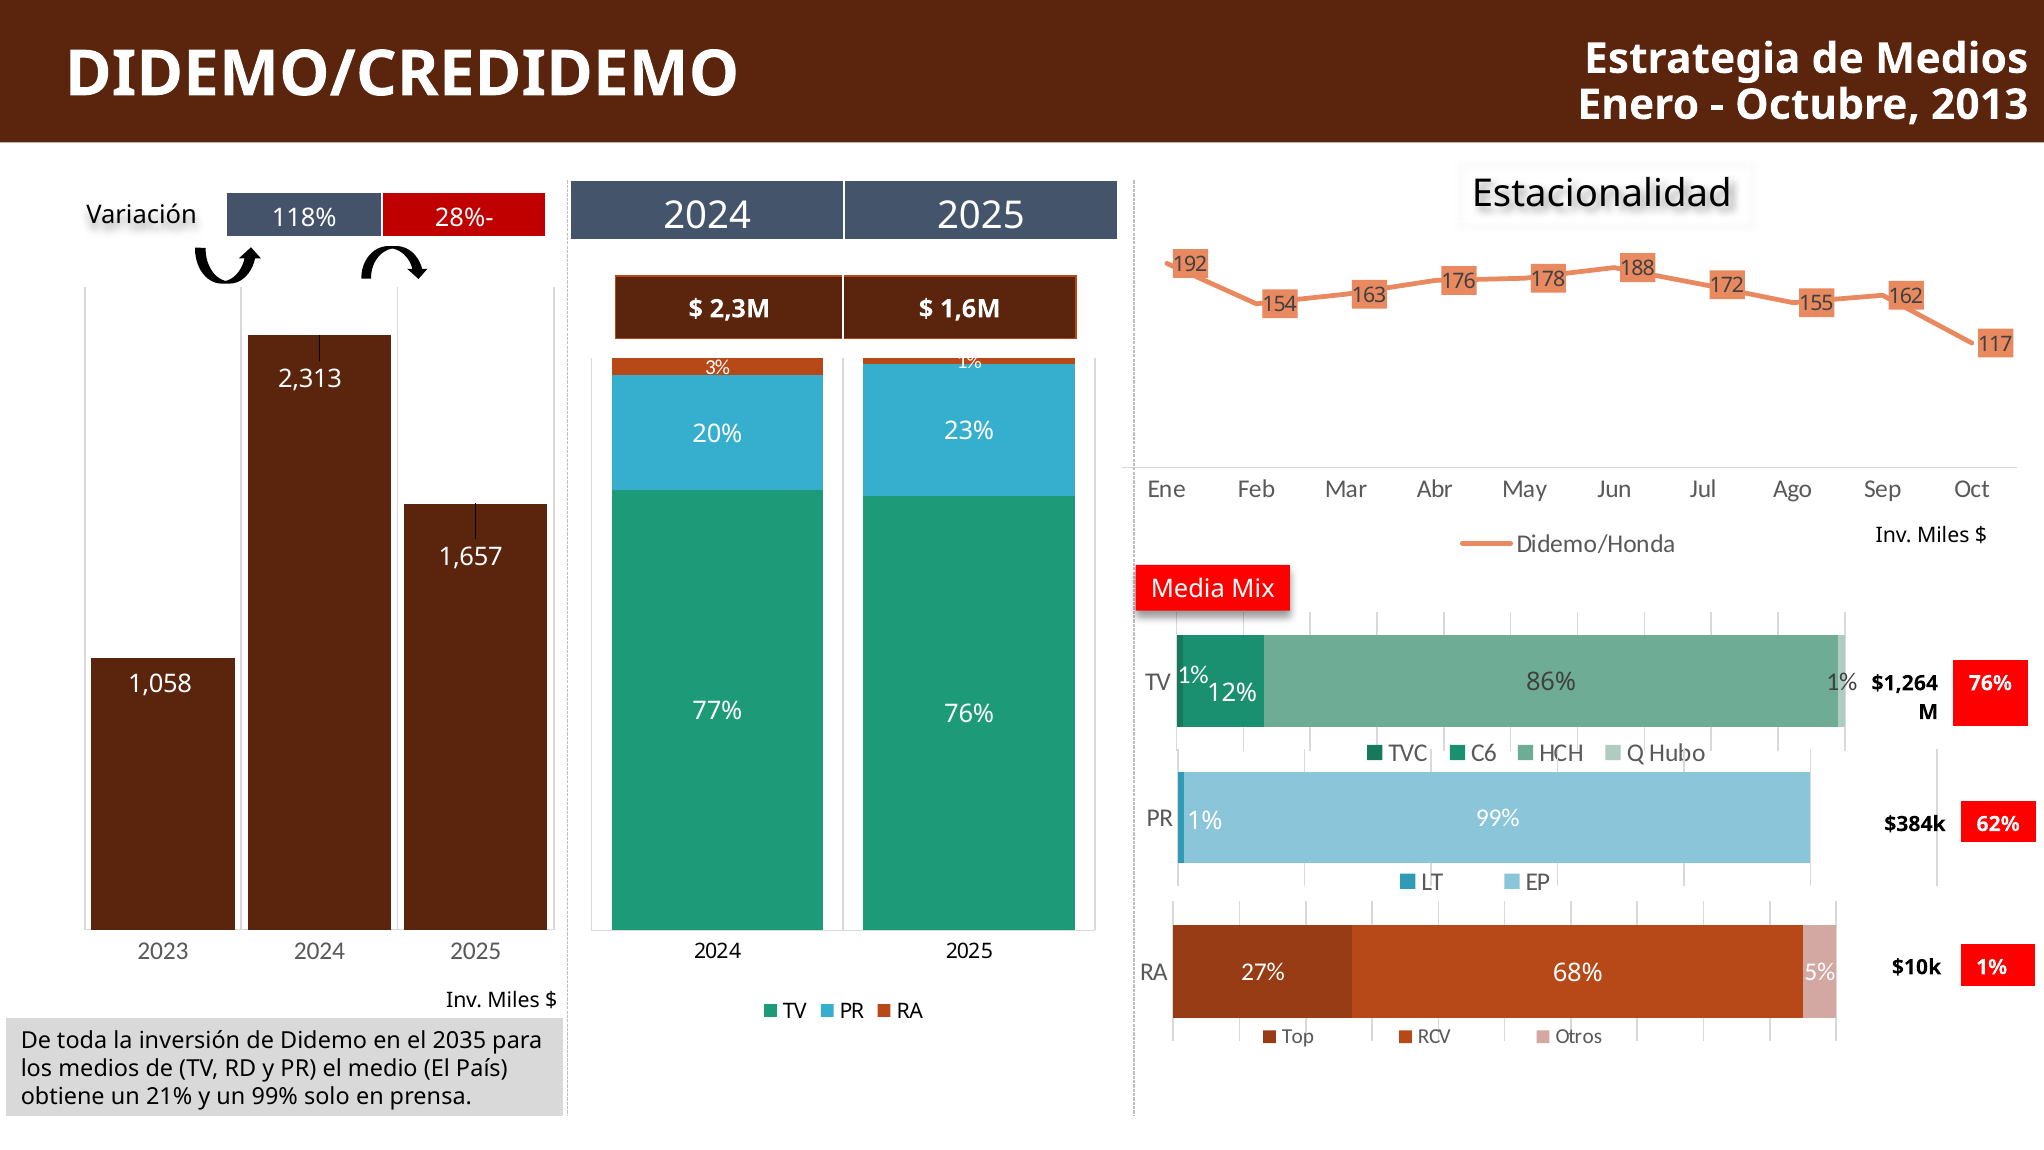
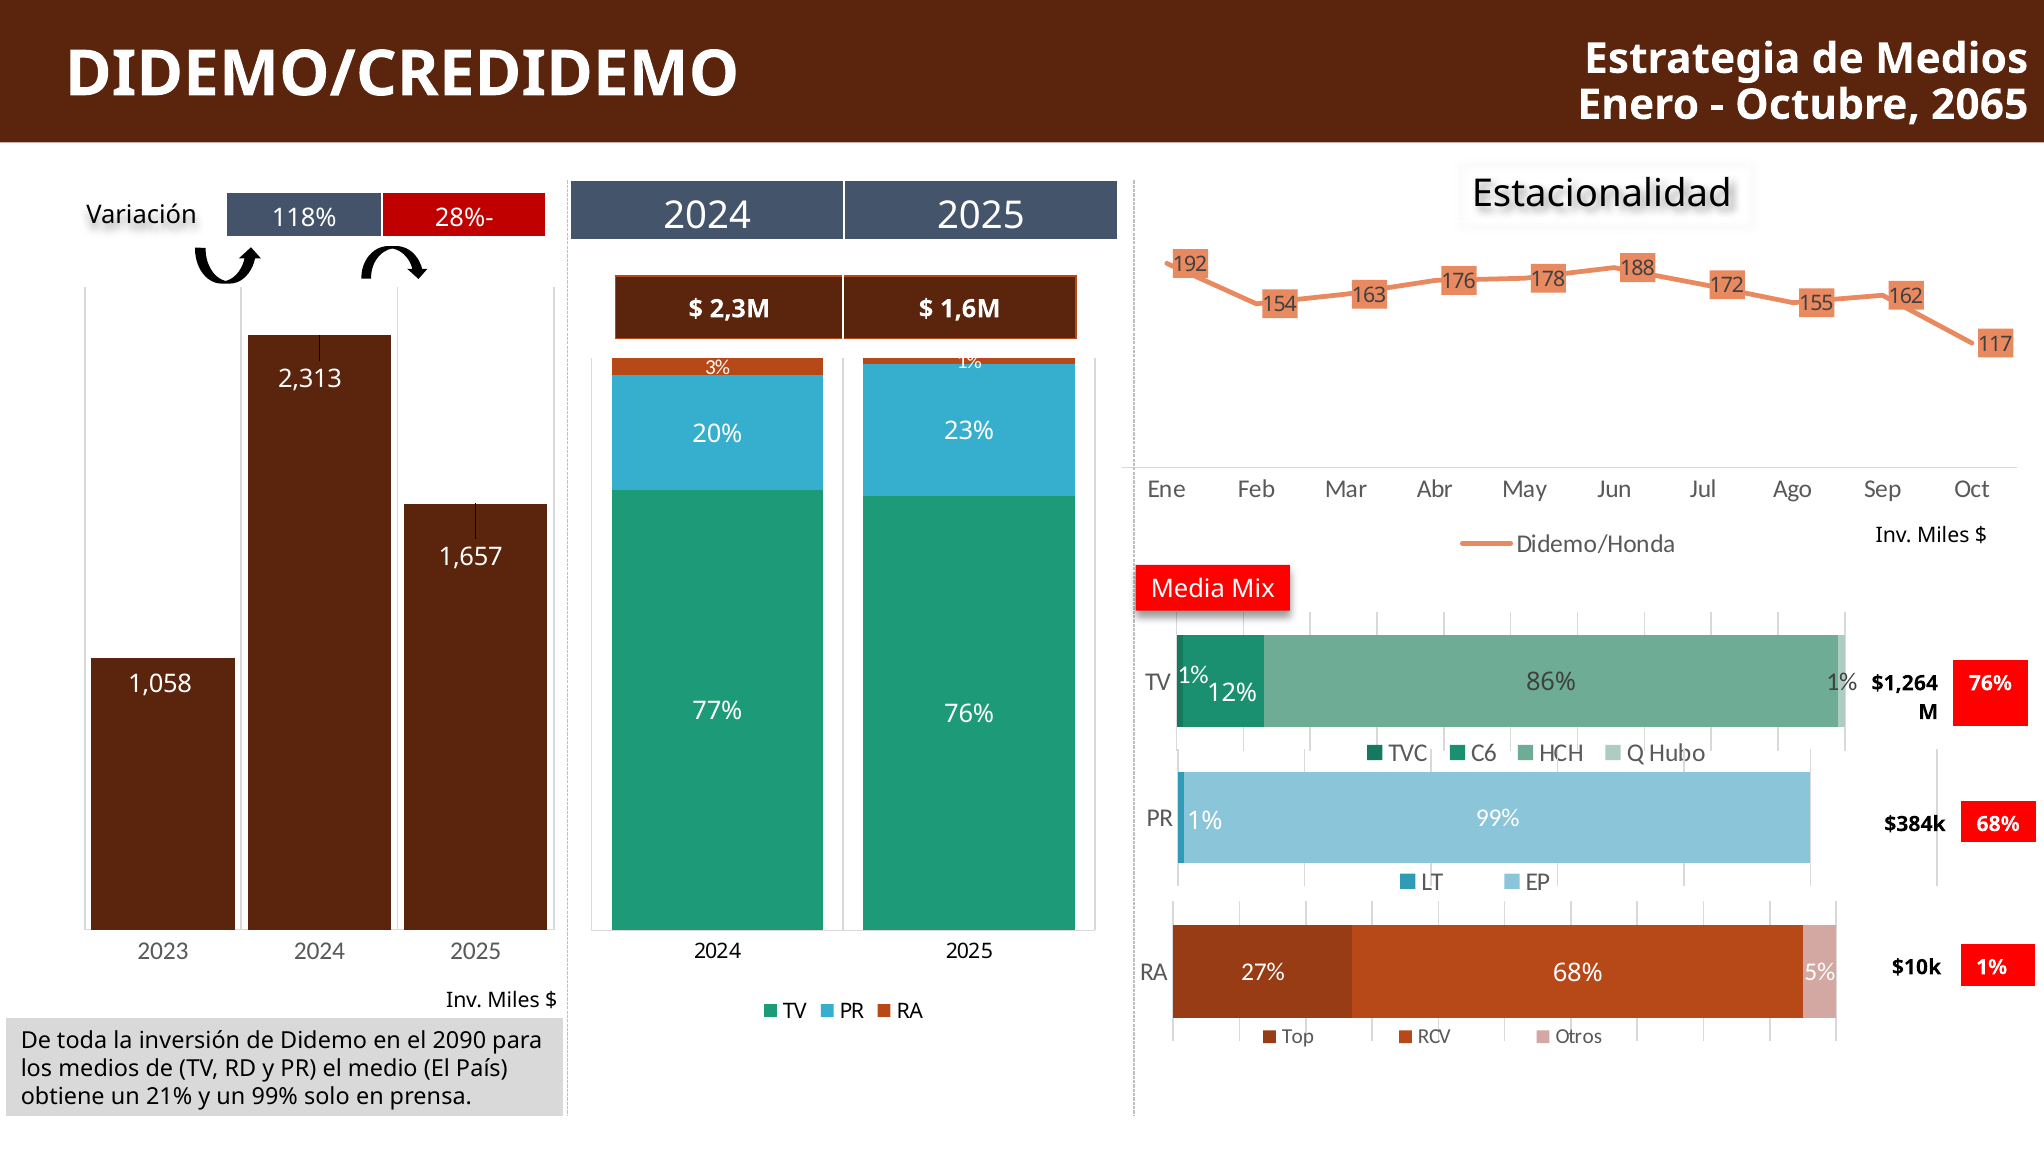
2013: 2013 -> 2065
$384k 62%: 62% -> 68%
2035: 2035 -> 2090
